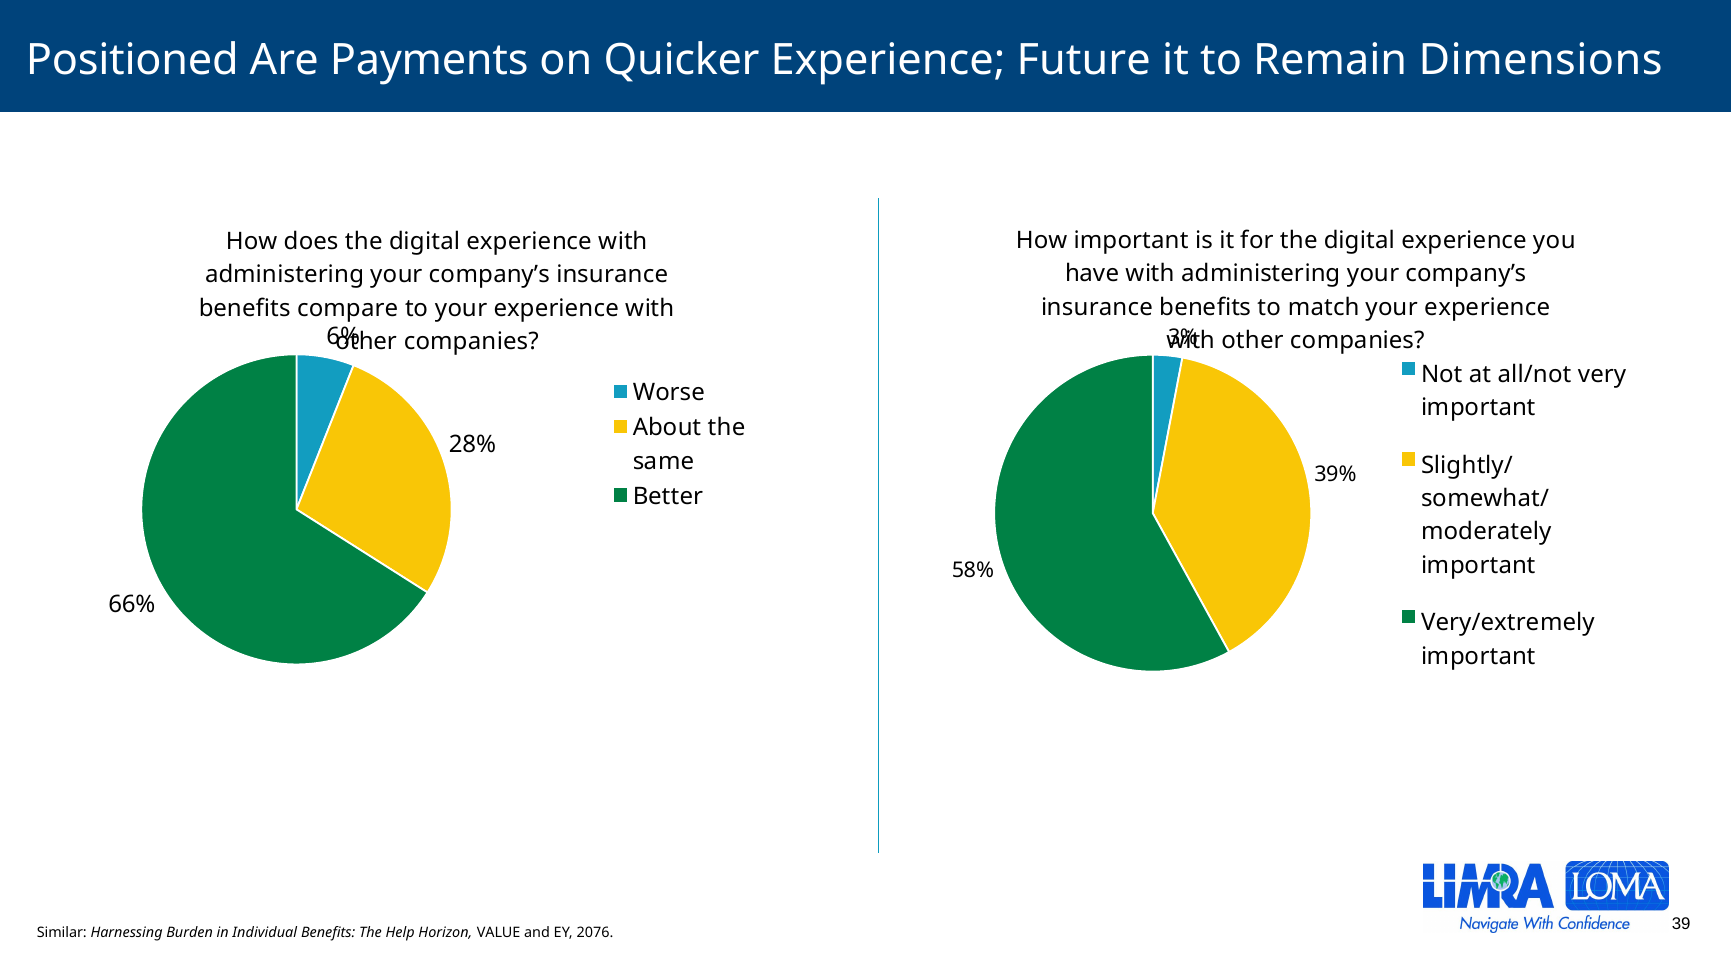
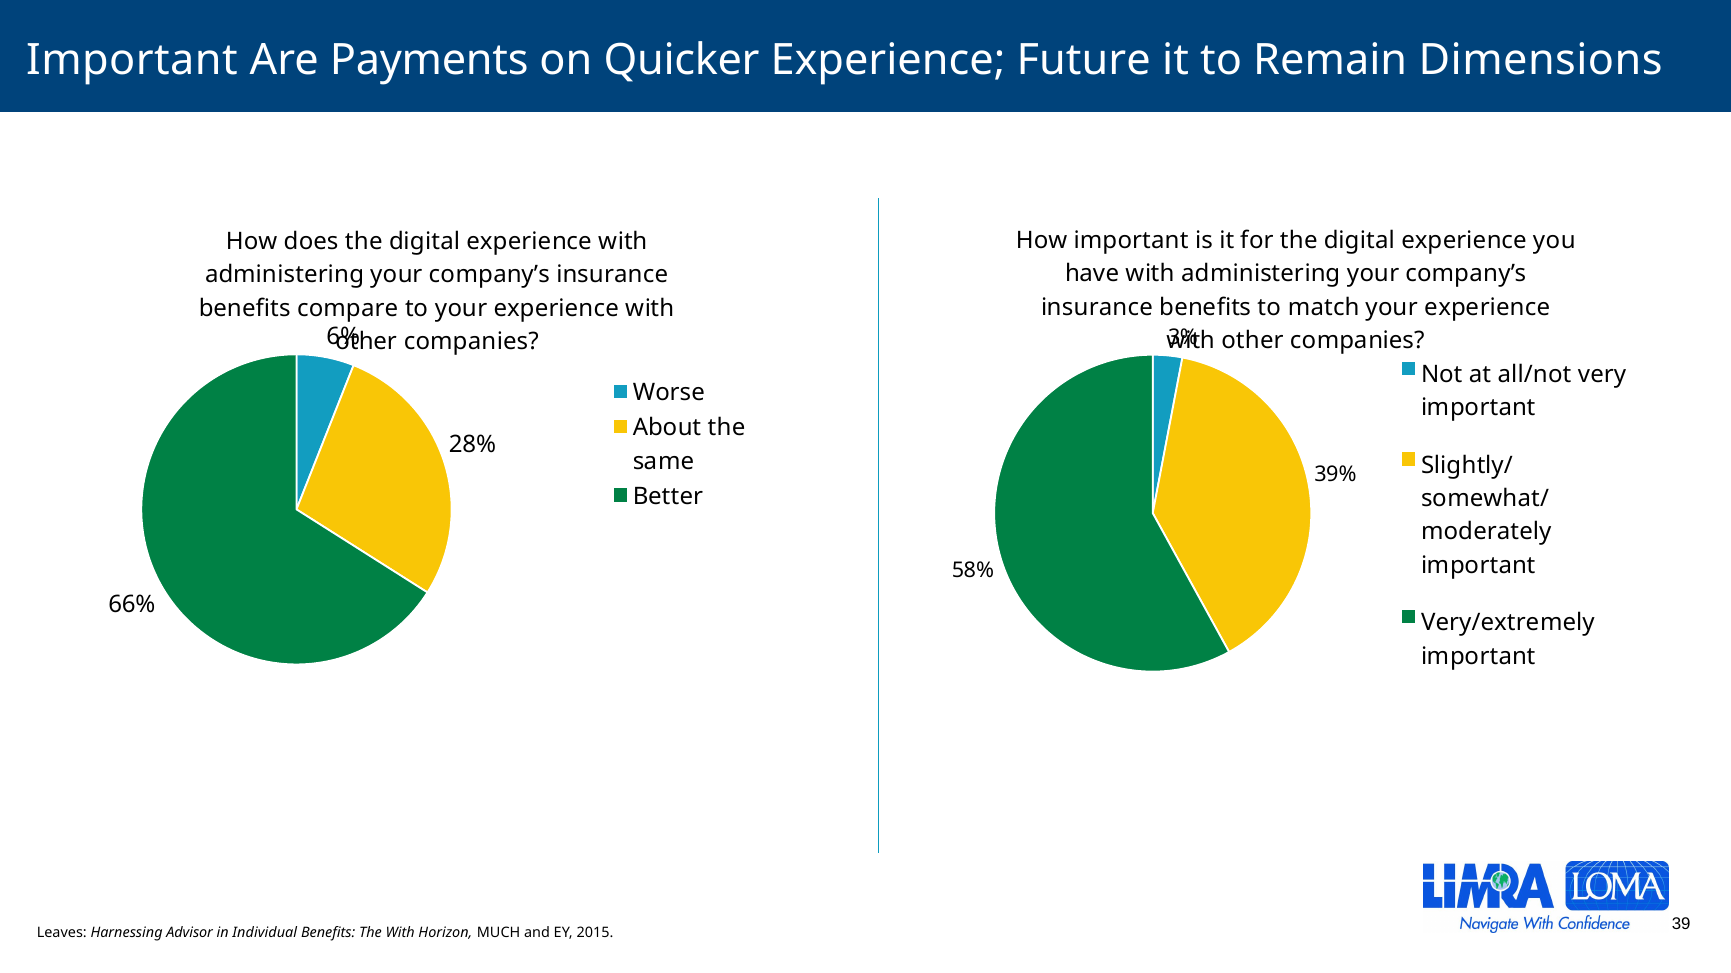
Positioned at (132, 60): Positioned -> Important
Similar: Similar -> Leaves
Burden: Burden -> Advisor
The Help: Help -> With
VALUE: VALUE -> MUCH
2076: 2076 -> 2015
